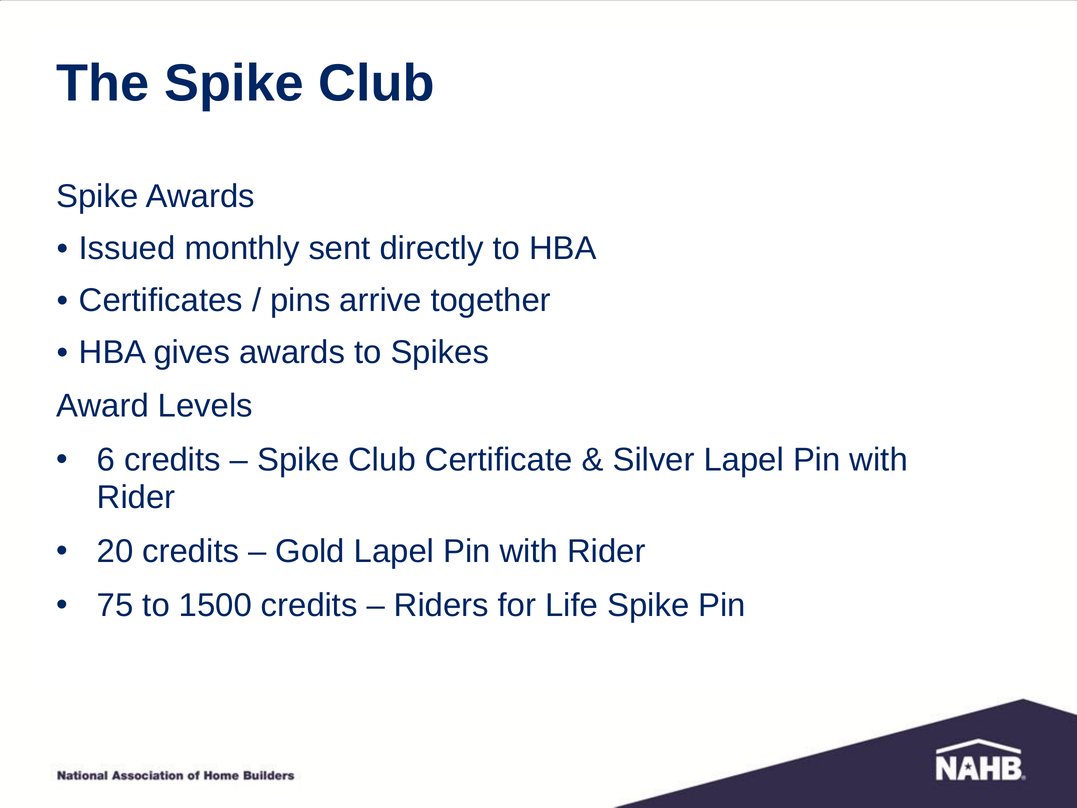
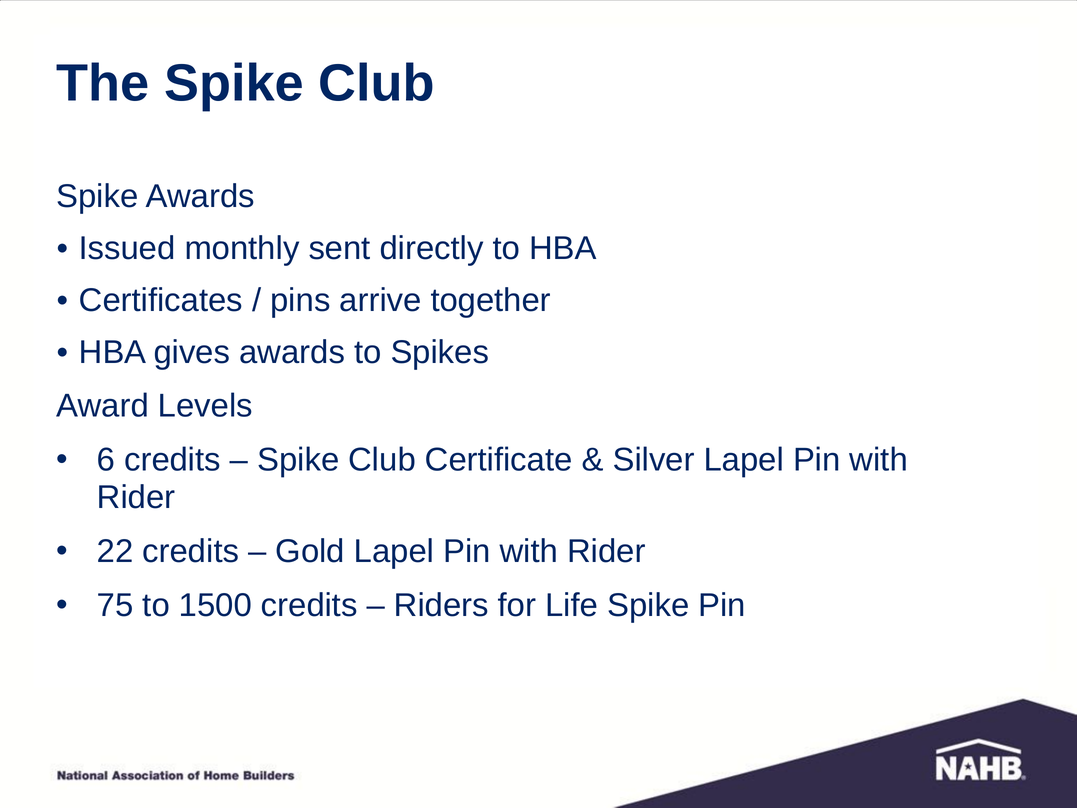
20: 20 -> 22
